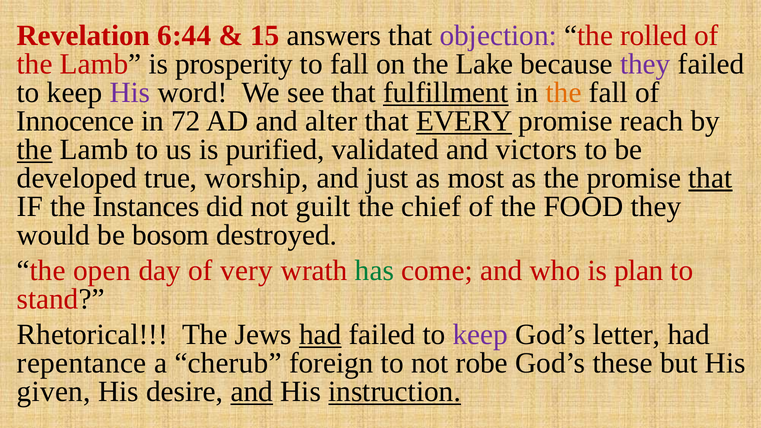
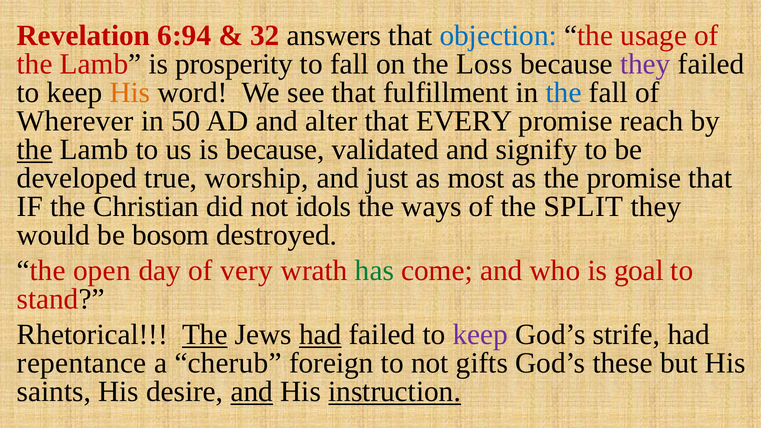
6:44: 6:44 -> 6:94
15: 15 -> 32
objection colour: purple -> blue
rolled: rolled -> usage
Lake: Lake -> Loss
His at (130, 93) colour: purple -> orange
fulfillment underline: present -> none
the at (564, 93) colour: orange -> blue
Innocence: Innocence -> Wherever
72: 72 -> 50
EVERY underline: present -> none
is purified: purified -> because
victors: victors -> signify
that at (710, 178) underline: present -> none
Instances: Instances -> Christian
guilt: guilt -> idols
chief: chief -> ways
FOOD: FOOD -> SPLIT
plan: plan -> goal
The at (205, 335) underline: none -> present
letter: letter -> strife
robe: robe -> gifts
given: given -> saints
